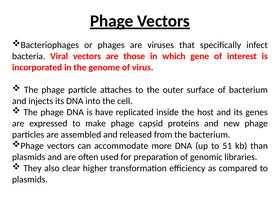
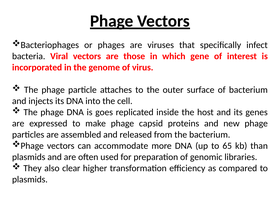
have: have -> goes
51: 51 -> 65
